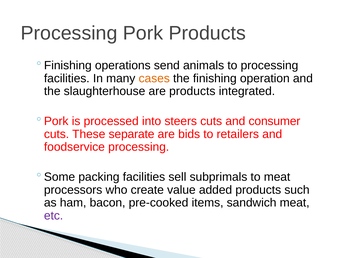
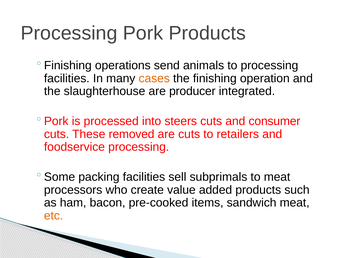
are products: products -> producer
separate: separate -> removed
are bids: bids -> cuts
etc colour: purple -> orange
